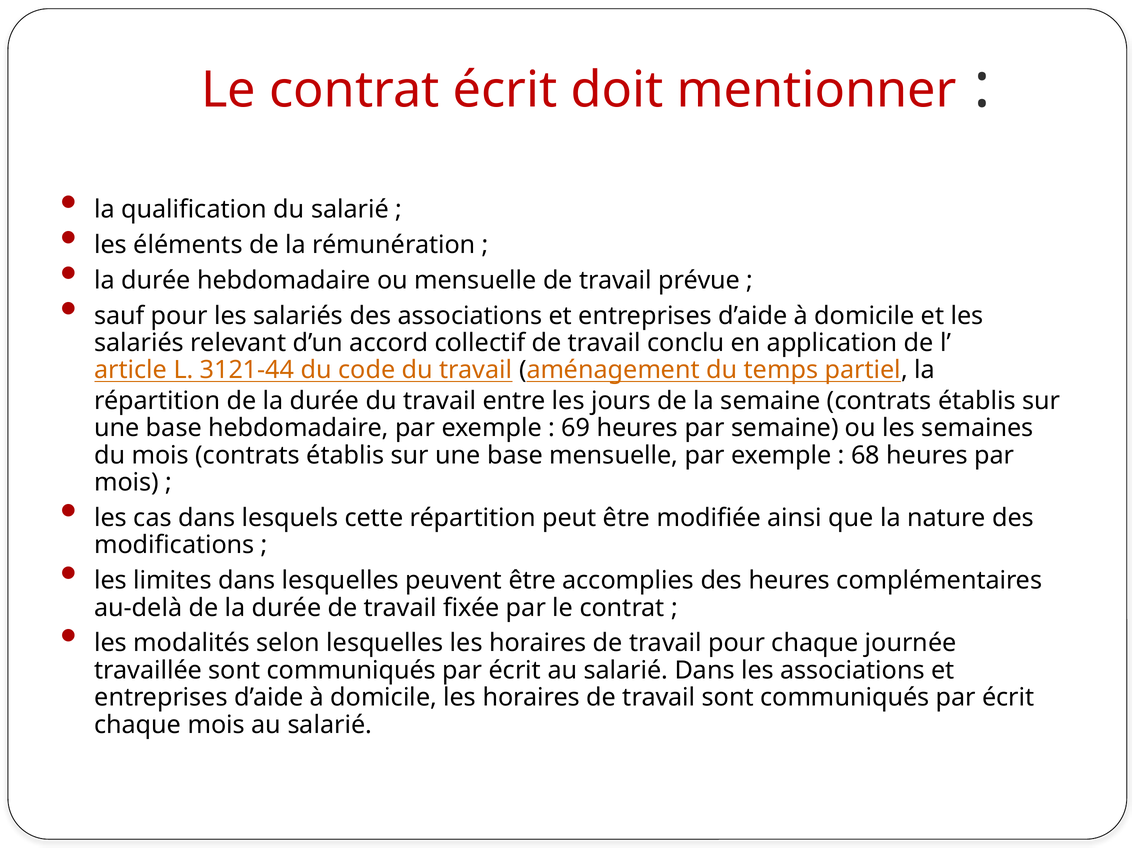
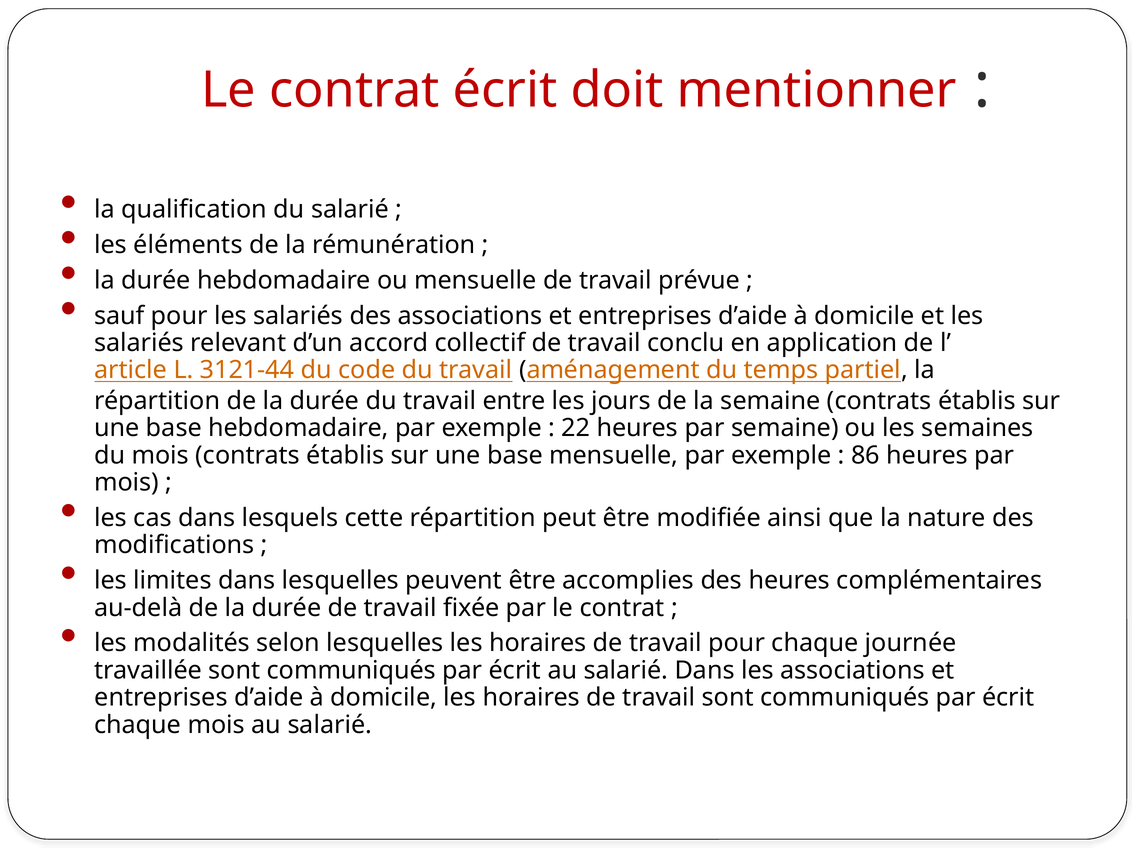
69: 69 -> 22
68: 68 -> 86
